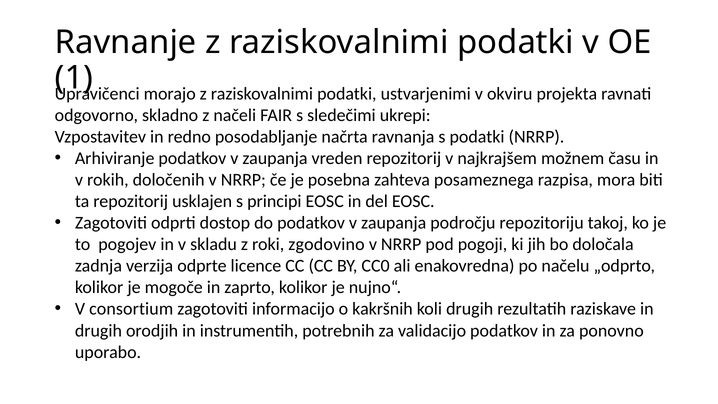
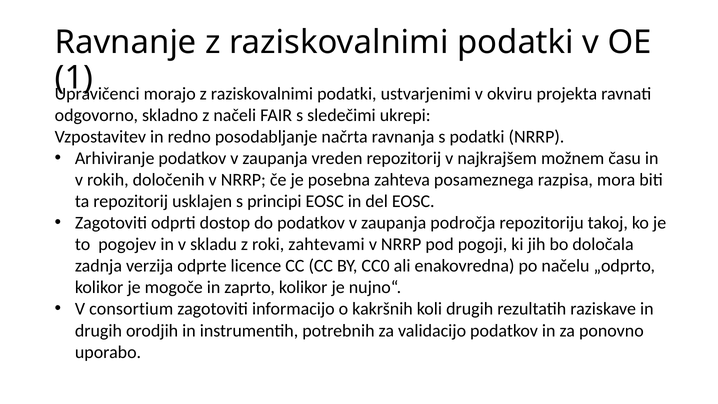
področju: področju -> področja
zgodovino: zgodovino -> zahtevami
